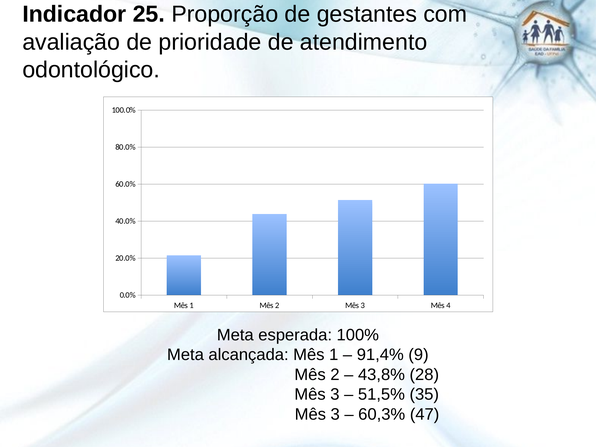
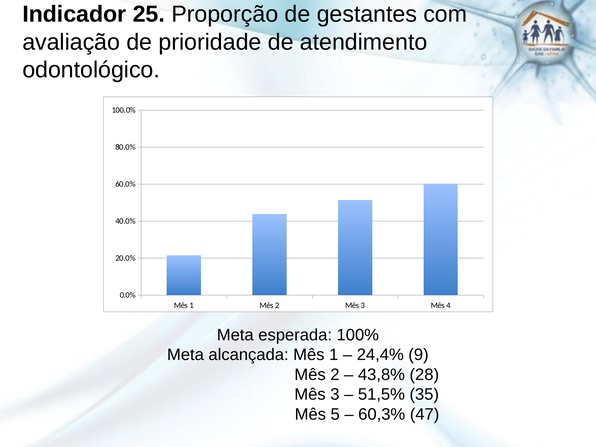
91,4%: 91,4% -> 24,4%
3 at (335, 414): 3 -> 5
